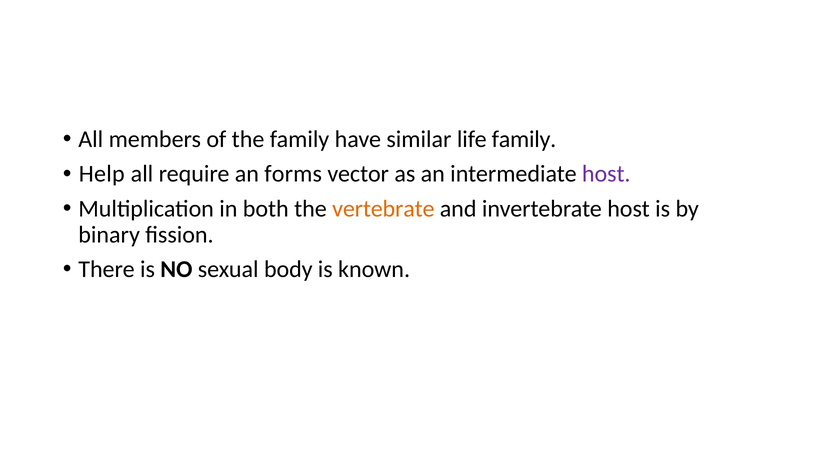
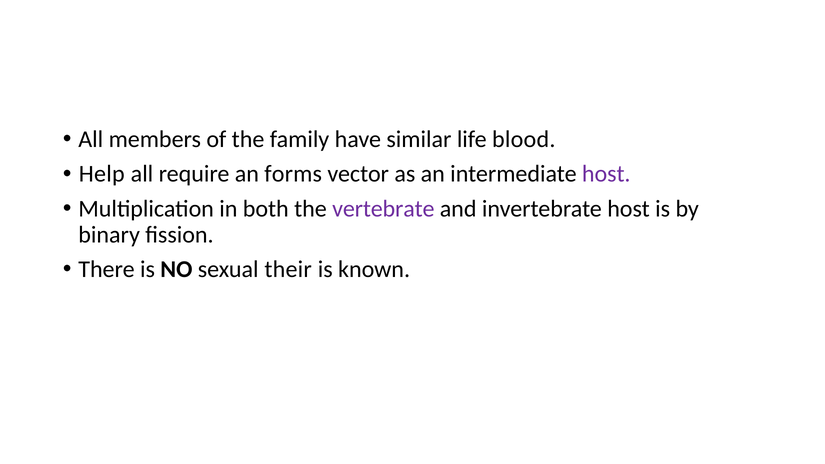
life family: family -> blood
vertebrate colour: orange -> purple
body: body -> their
